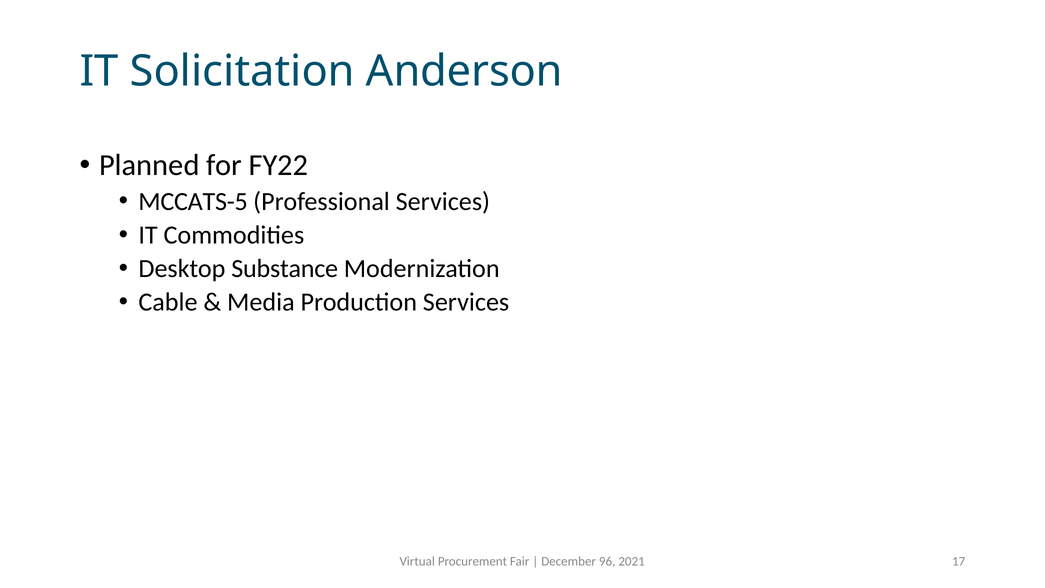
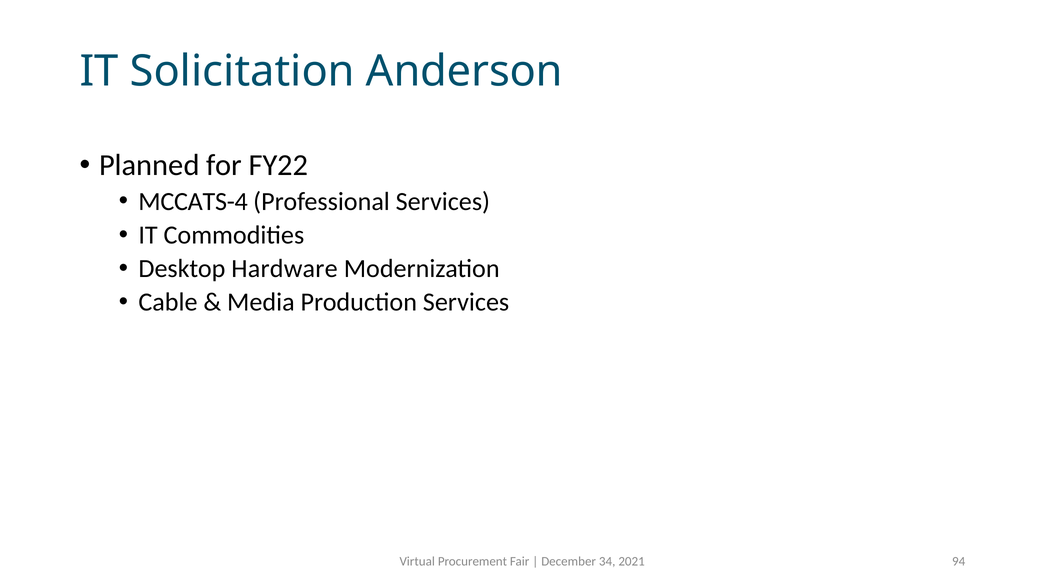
MCCATS-5: MCCATS-5 -> MCCATS-4
Substance: Substance -> Hardware
96: 96 -> 34
17: 17 -> 94
